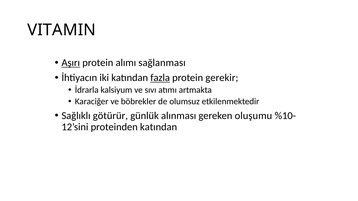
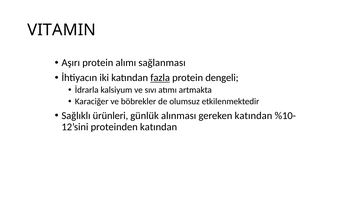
Aşırı underline: present -> none
gerekir: gerekir -> dengeli
götürür: götürür -> ürünleri
gereken oluşumu: oluşumu -> katından
